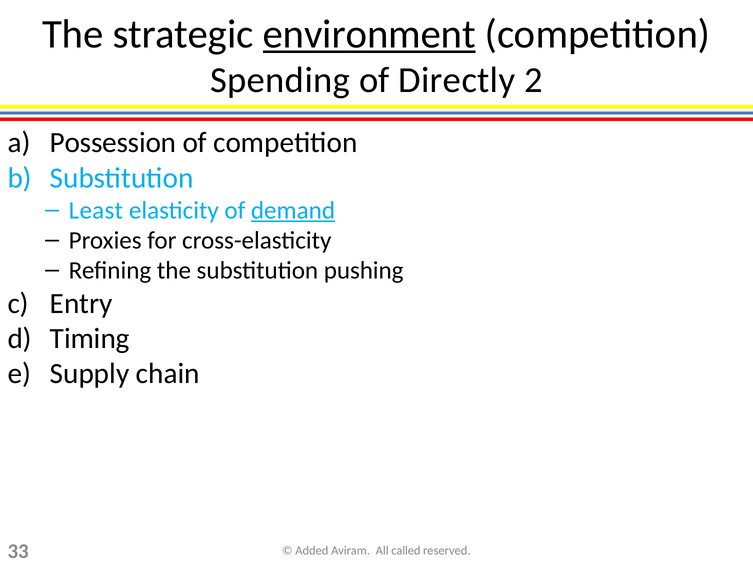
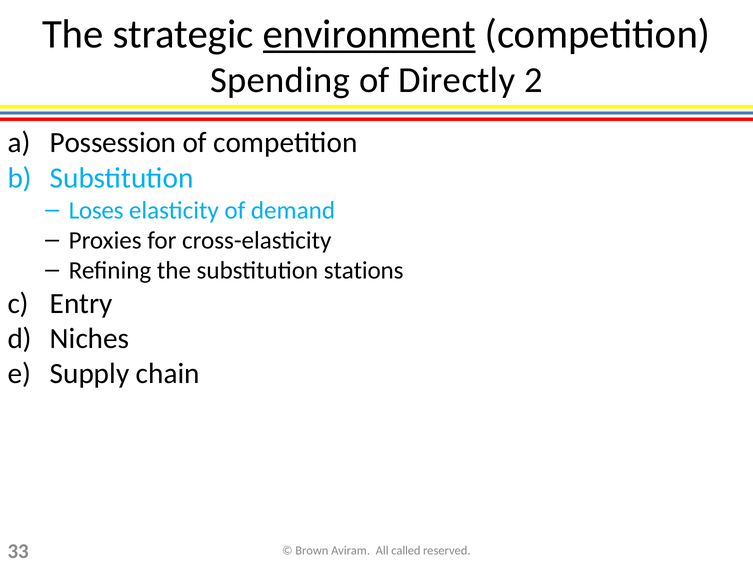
Least: Least -> Loses
demand underline: present -> none
pushing: pushing -> stations
Timing: Timing -> Niches
Added: Added -> Brown
